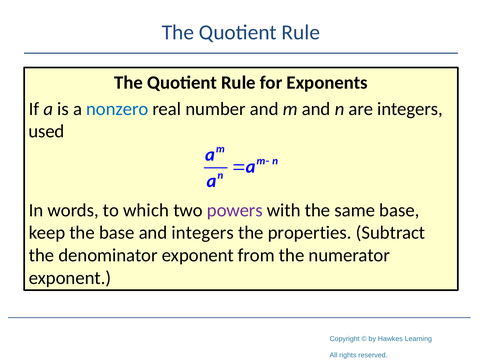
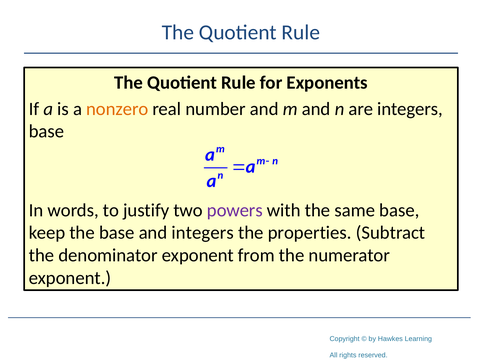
nonzero colour: blue -> orange
used at (47, 131): used -> base
which: which -> justify
